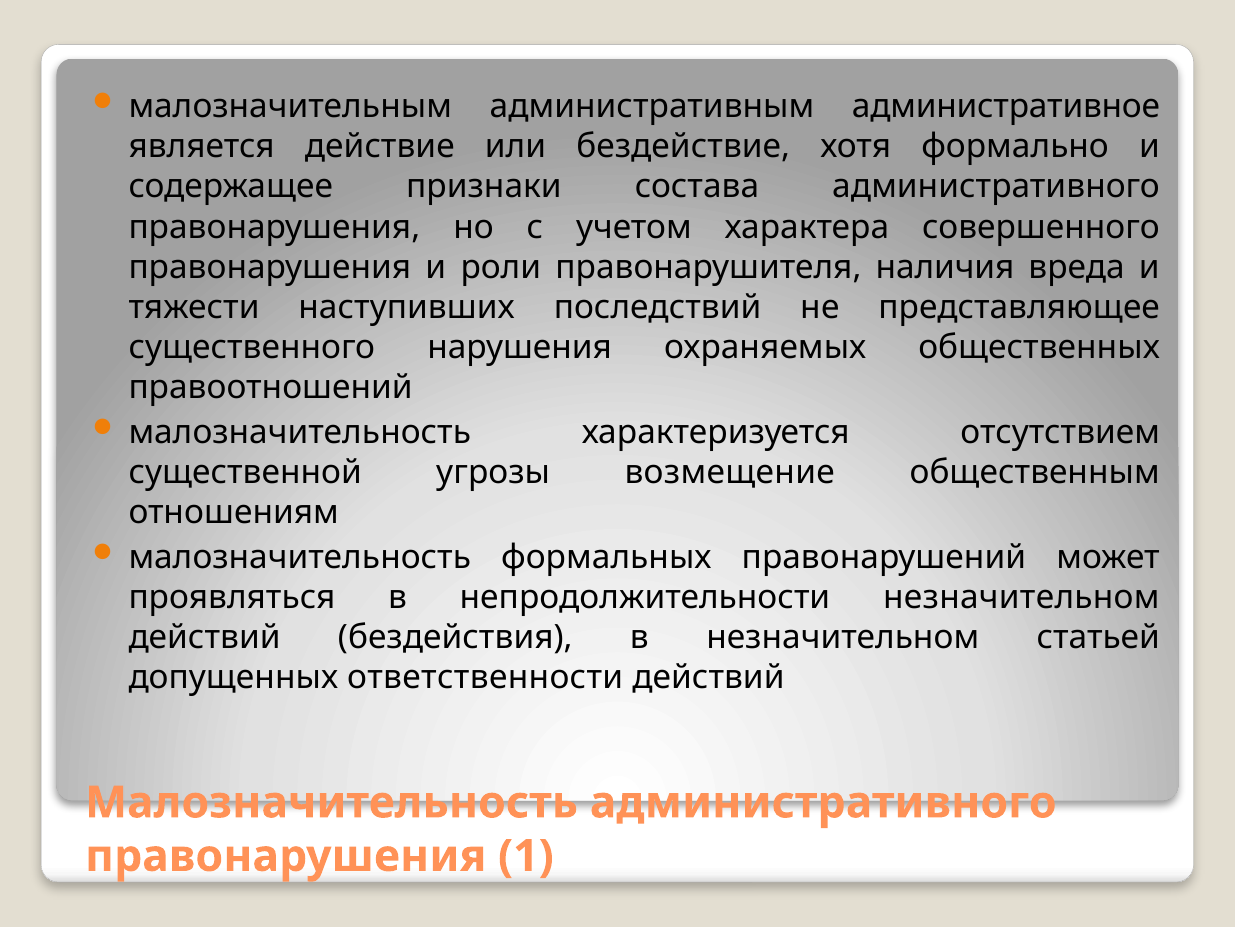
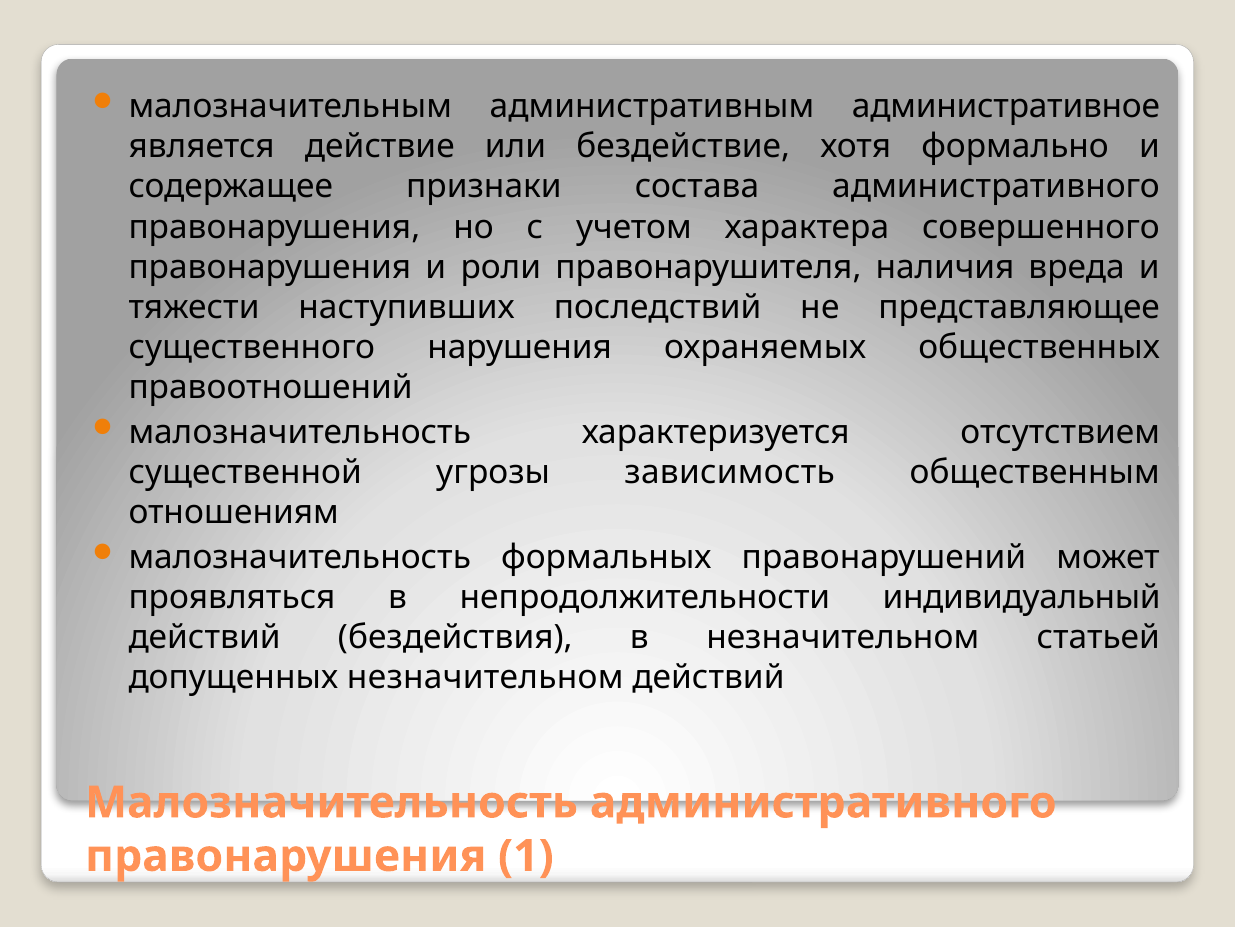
возмещение: возмещение -> зависимость
непродолжительности незначительном: незначительном -> индивидуальный
допущенных ответственности: ответственности -> незначительном
